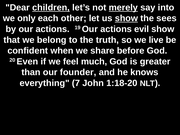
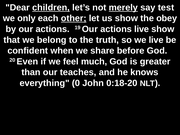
into: into -> test
other underline: none -> present
show at (126, 18) underline: present -> none
sees: sees -> obey
actions evil: evil -> live
founder: founder -> teaches
7: 7 -> 0
1:18-20: 1:18-20 -> 0:18-20
